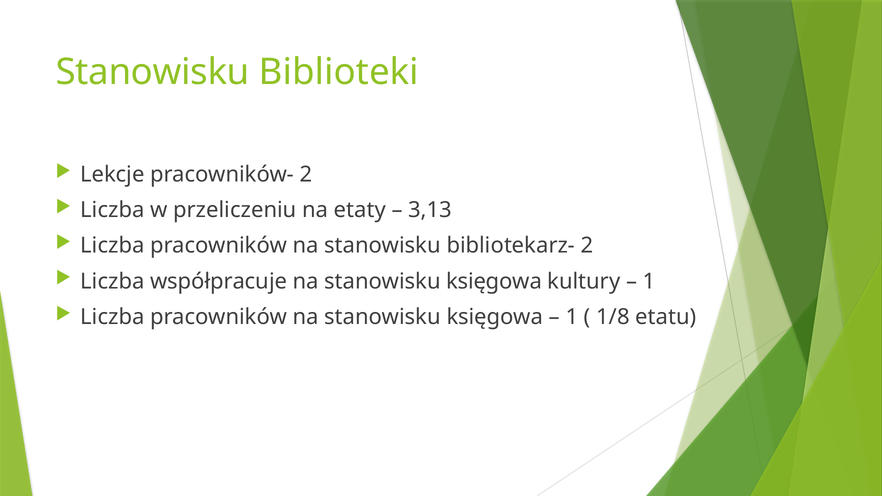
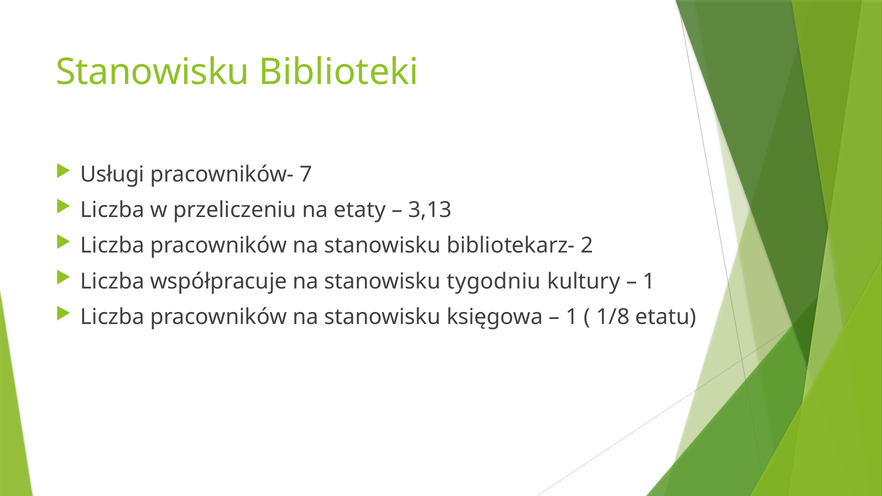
Lekcje: Lekcje -> Usługi
pracowników- 2: 2 -> 7
księgowa at (494, 281): księgowa -> tygodniu
